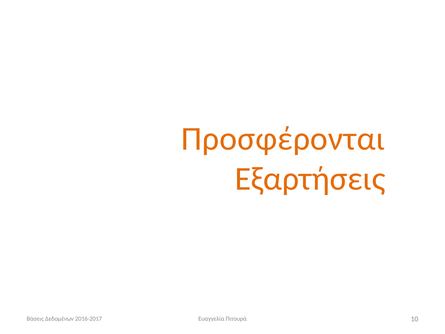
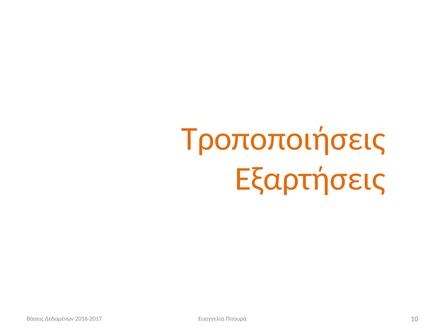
Προσφέρονται: Προσφέρονται -> Τροποποιήσεις
